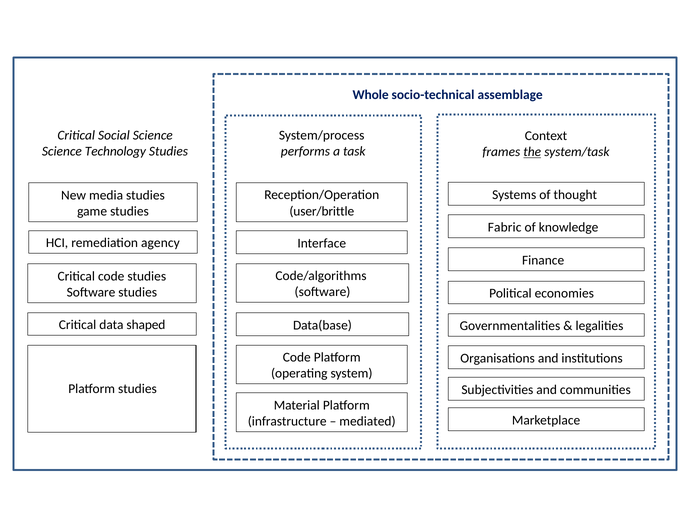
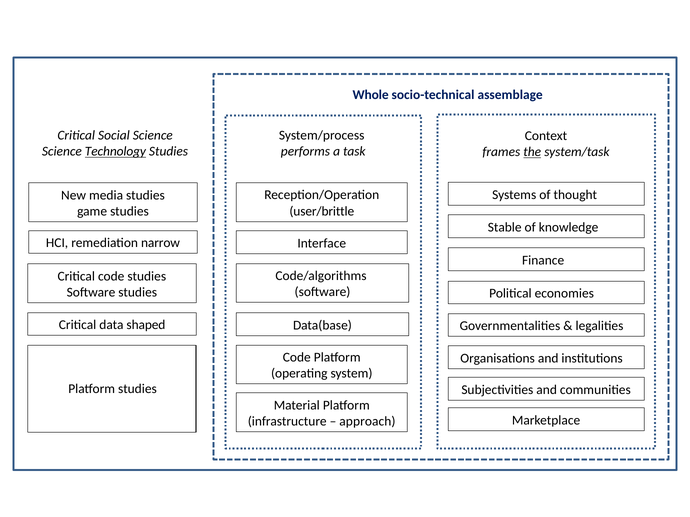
Technology underline: none -> present
Fabric: Fabric -> Stable
agency: agency -> narrow
mediated: mediated -> approach
